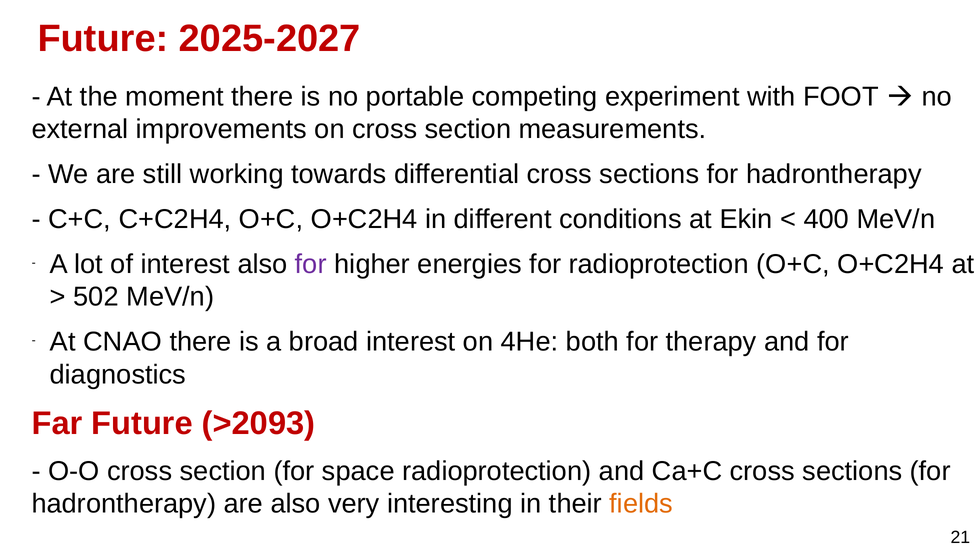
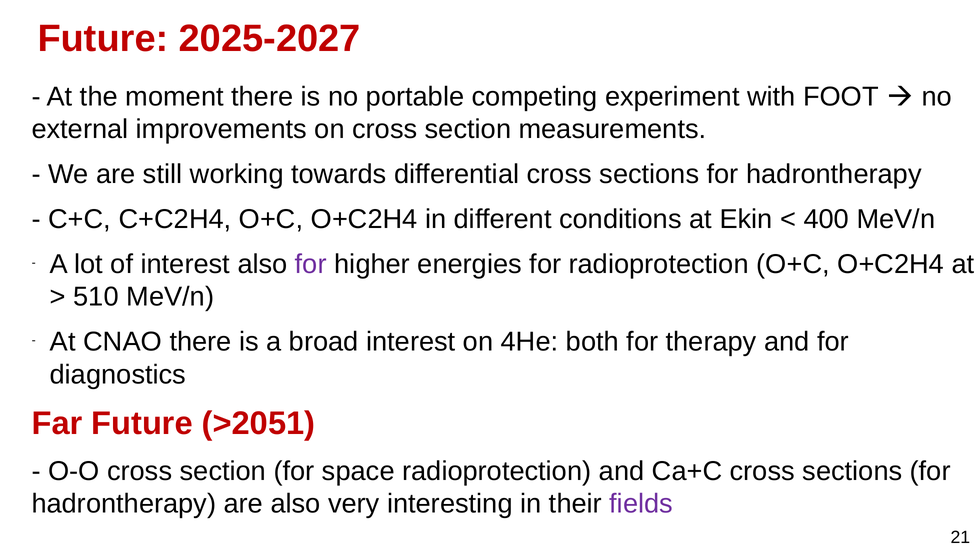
502: 502 -> 510
>2093: >2093 -> >2051
fields colour: orange -> purple
